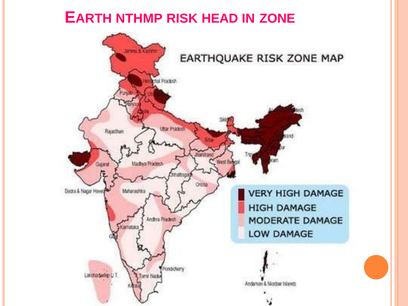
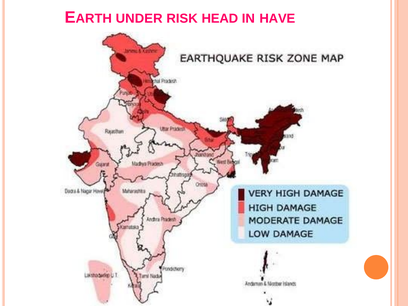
NTHMP: NTHMP -> UNDER
ZONE: ZONE -> HAVE
